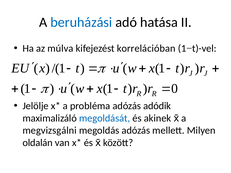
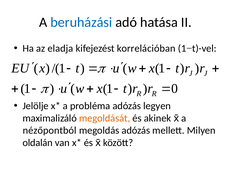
múlva: múlva -> eladja
adódik: adódik -> legyen
megoldását colour: blue -> orange
megvizsgálni: megvizsgálni -> nézőpontból
